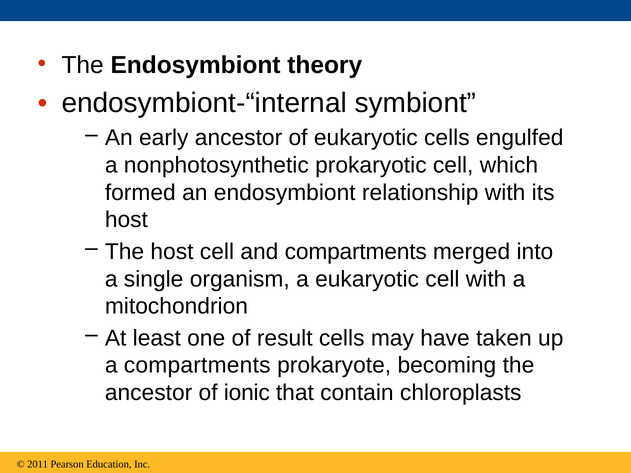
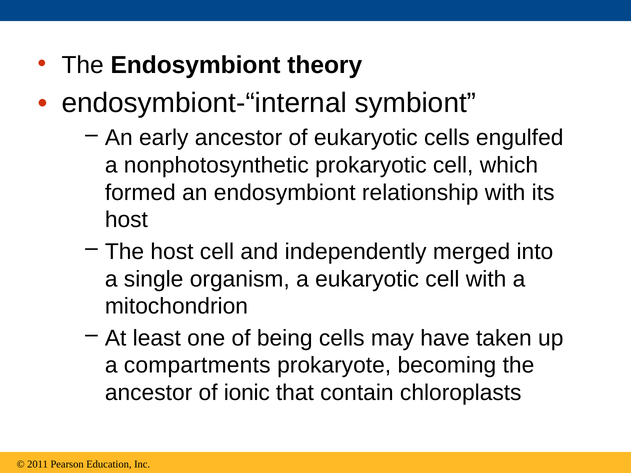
and compartments: compartments -> independently
result: result -> being
